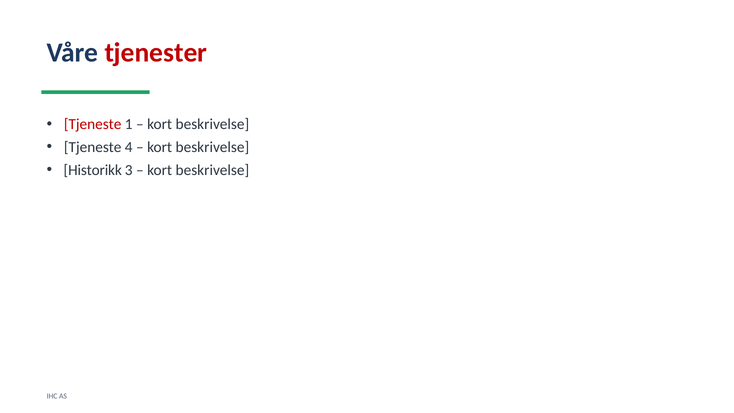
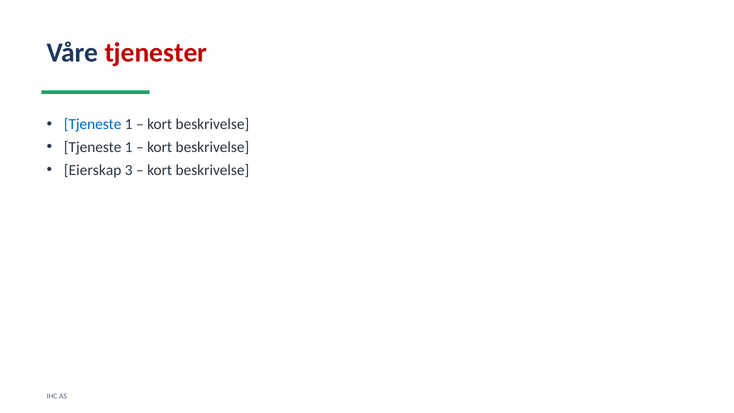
Tjeneste at (93, 124) colour: red -> blue
4 at (129, 147): 4 -> 1
Historikk: Historikk -> Eierskap
